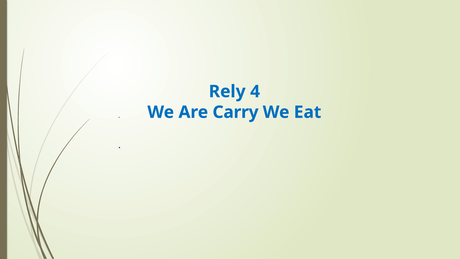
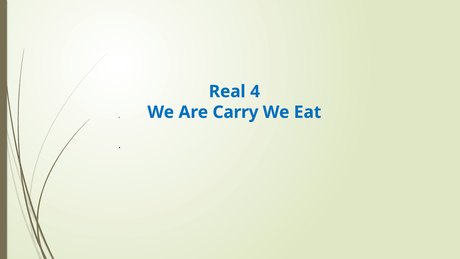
Rely: Rely -> Real
